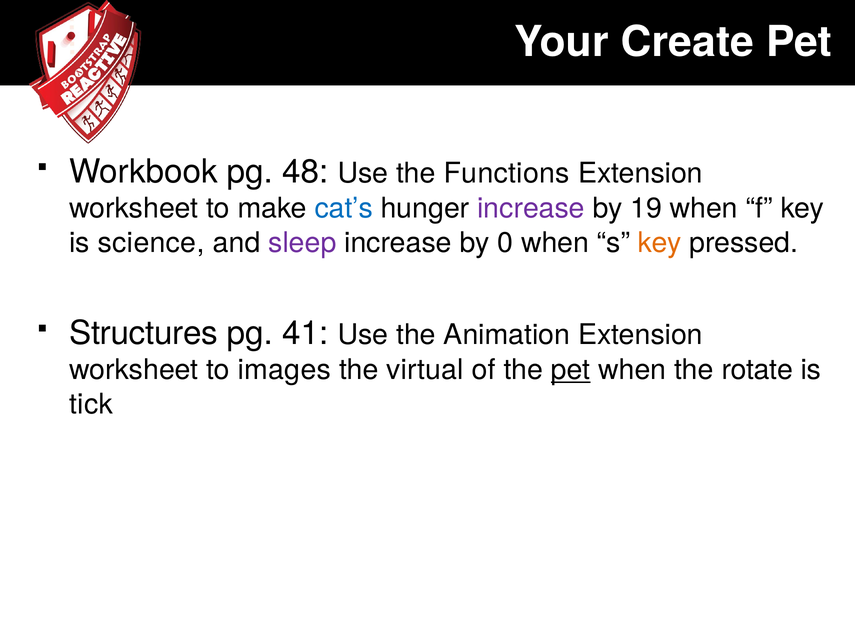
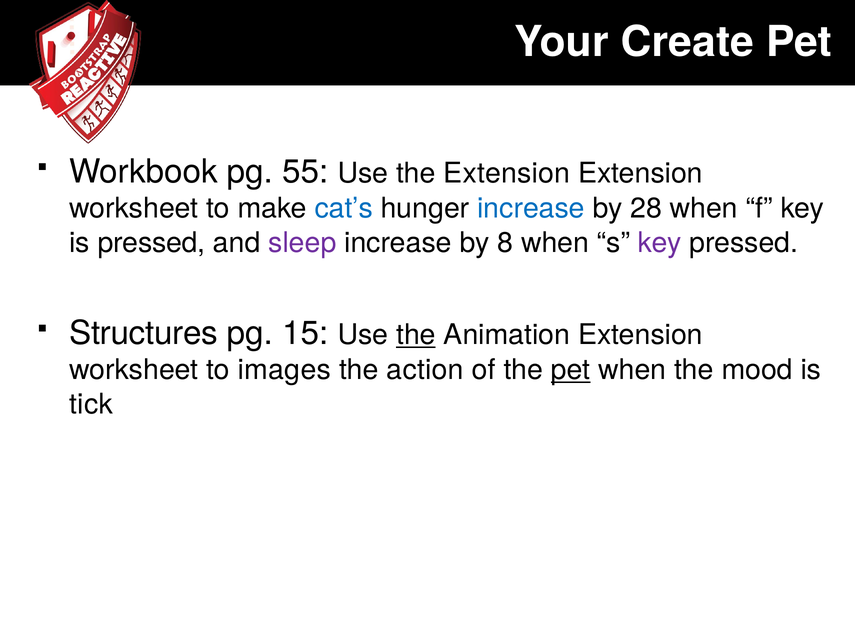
48: 48 -> 55
the Functions: Functions -> Extension
increase at (531, 209) colour: purple -> blue
19: 19 -> 28
is science: science -> pressed
0: 0 -> 8
key at (660, 243) colour: orange -> purple
41: 41 -> 15
the at (416, 335) underline: none -> present
virtual: virtual -> action
rotate: rotate -> mood
